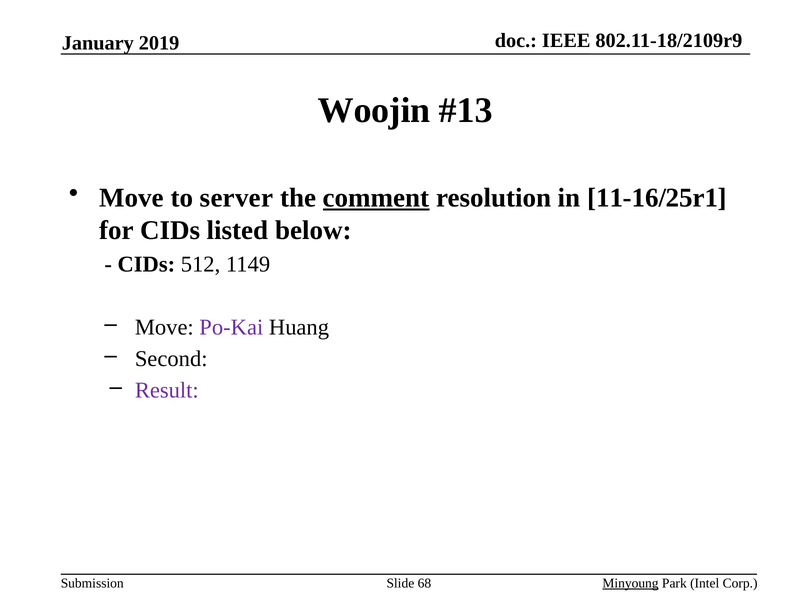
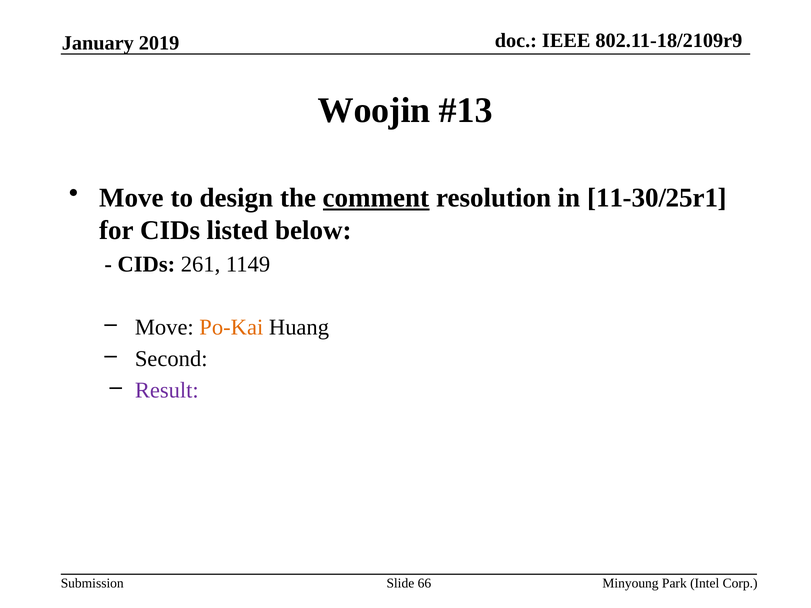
server: server -> design
11-16/25r1: 11-16/25r1 -> 11-30/25r1
512: 512 -> 261
Po-Kai colour: purple -> orange
68: 68 -> 66
Minyoung underline: present -> none
